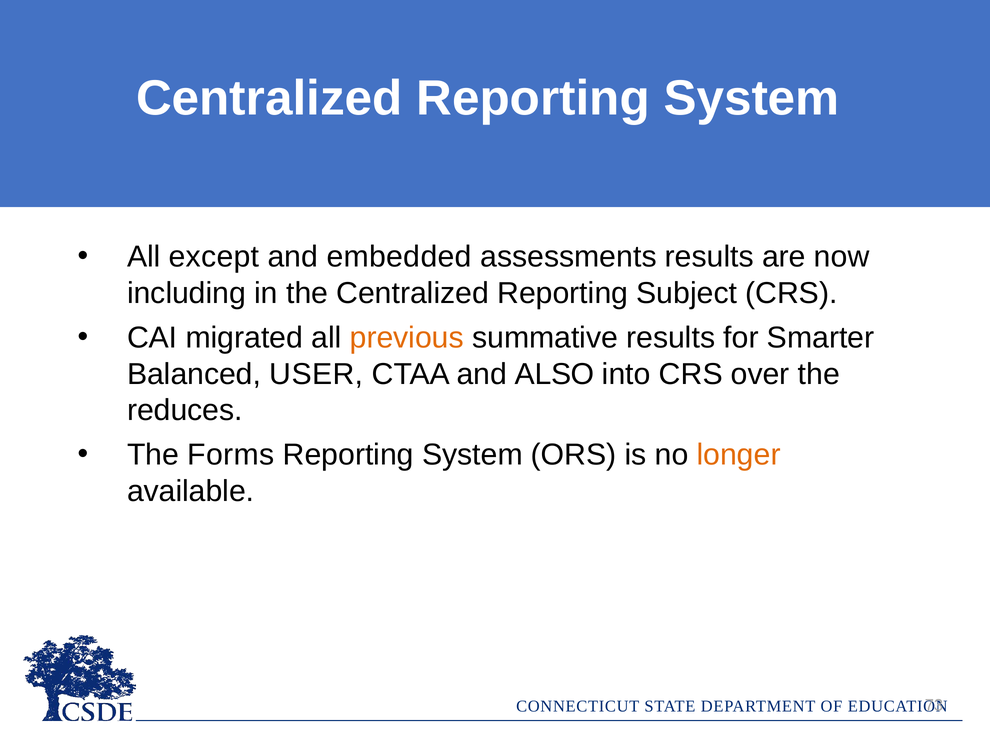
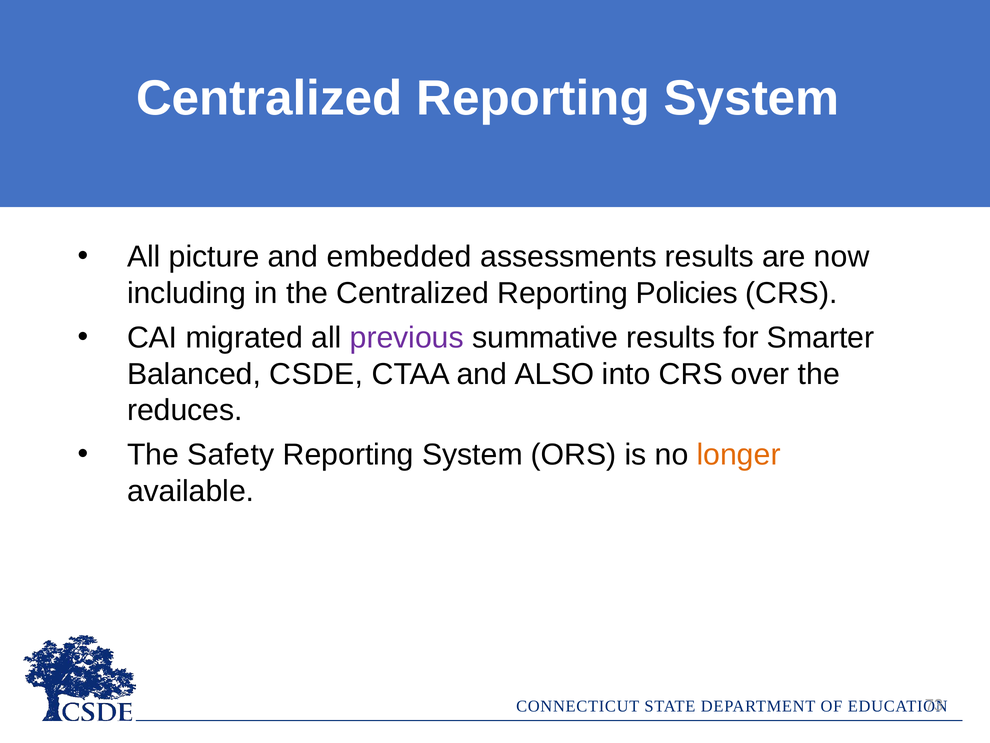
except: except -> picture
Subject: Subject -> Policies
previous colour: orange -> purple
USER: USER -> CSDE
Forms: Forms -> Safety
